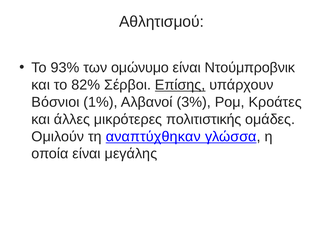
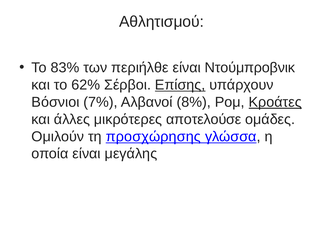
93%: 93% -> 83%
ομώνυμο: ομώνυμο -> περιήλθε
82%: 82% -> 62%
1%: 1% -> 7%
3%: 3% -> 8%
Κροάτες underline: none -> present
πολιτιστικής: πολιτιστικής -> αποτελούσε
αναπτύχθηκαν: αναπτύχθηκαν -> προσχώρησης
